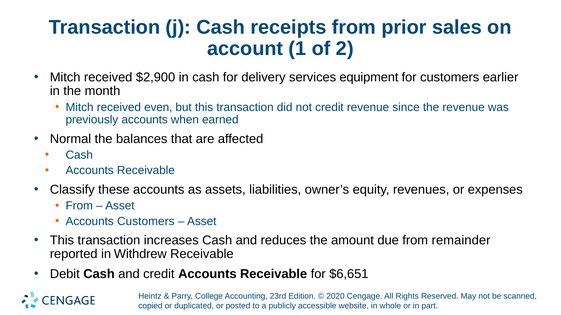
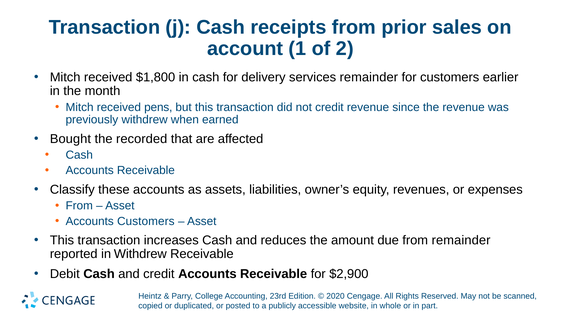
$2,900: $2,900 -> $1,800
services equipment: equipment -> remainder
even: even -> pens
previously accounts: accounts -> withdrew
Normal: Normal -> Bought
balances: balances -> recorded
$6,651: $6,651 -> $2,900
